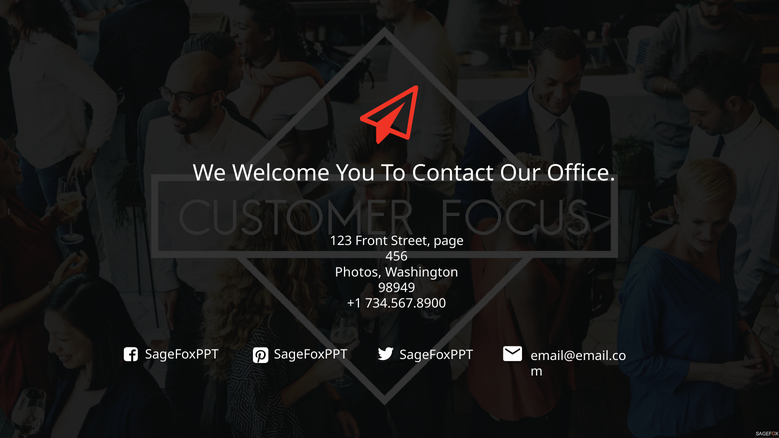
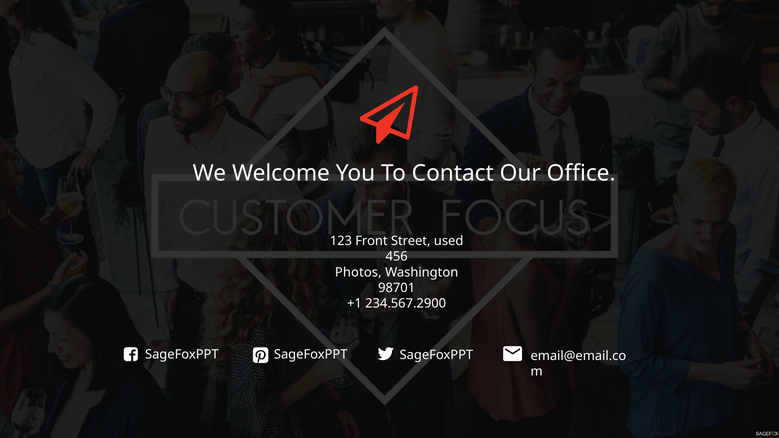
page: page -> used
98949: 98949 -> 98701
734.567.8900: 734.567.8900 -> 234.567.2900
